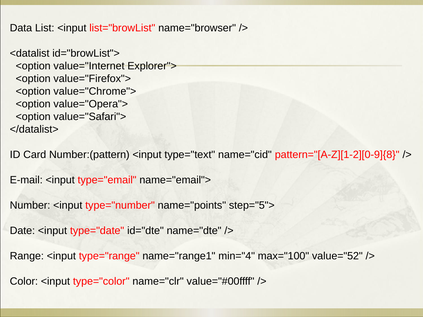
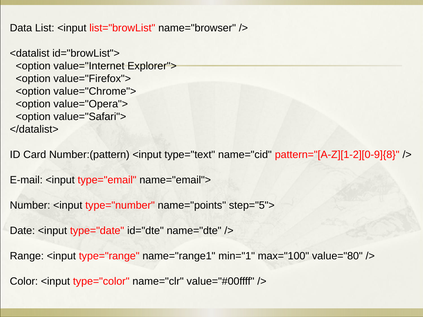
min="4: min="4 -> min="1
value="52: value="52 -> value="80
